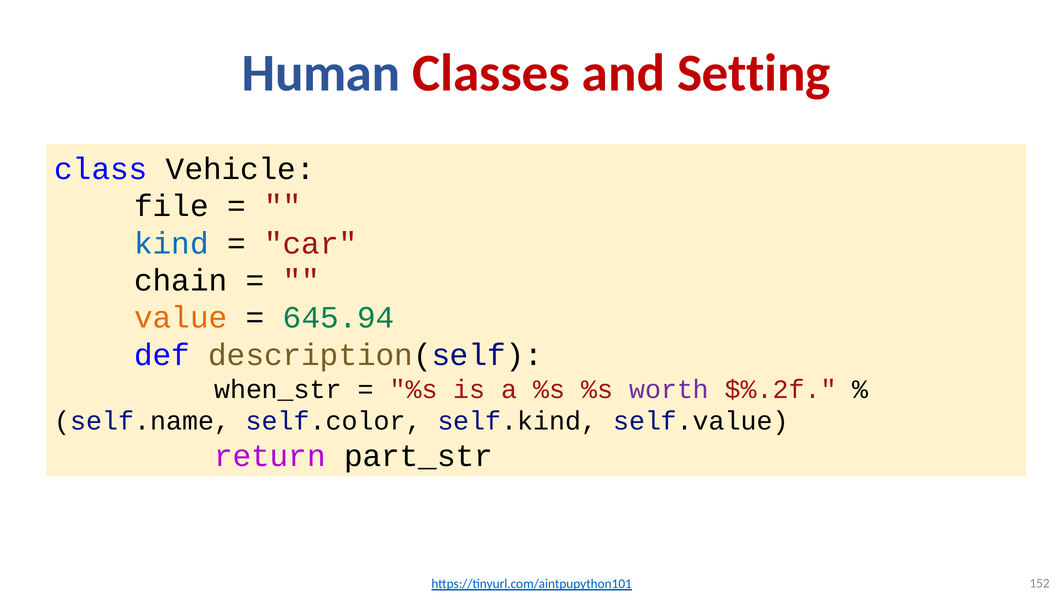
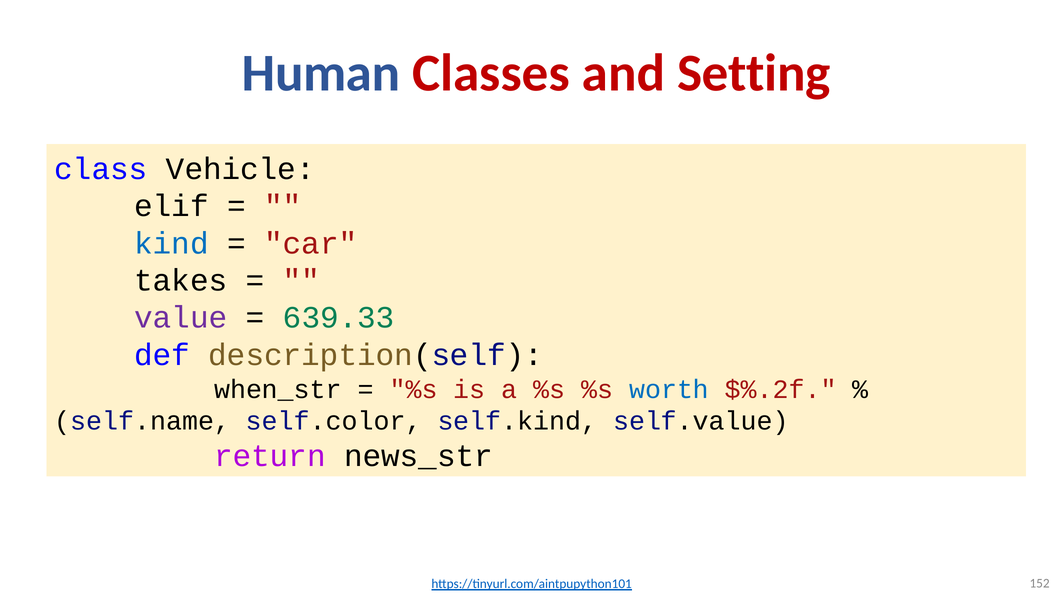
file: file -> elif
chain: chain -> takes
value colour: orange -> purple
645.94: 645.94 -> 639.33
worth colour: purple -> blue
part_str: part_str -> news_str
